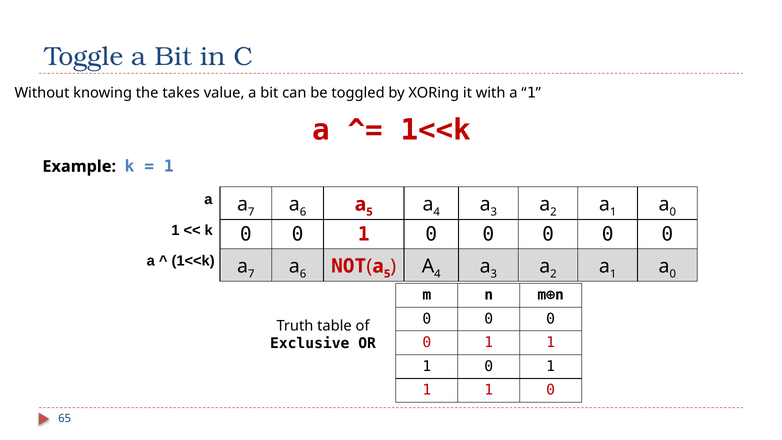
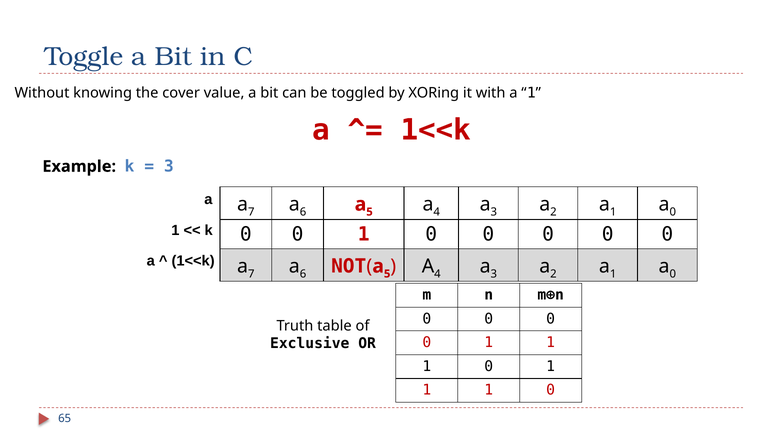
takes: takes -> cover
1 at (169, 166): 1 -> 3
